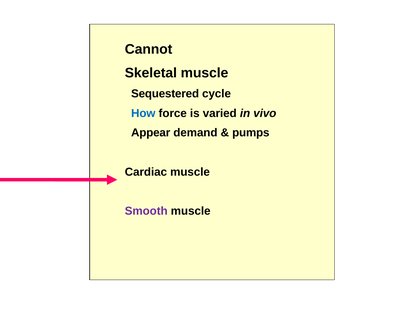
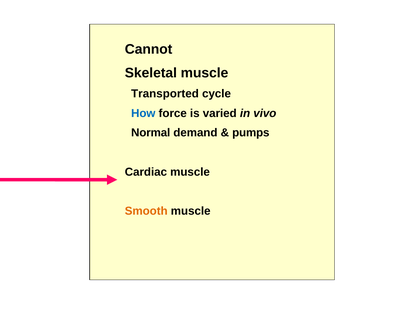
Sequestered: Sequestered -> Transported
Appear: Appear -> Normal
Smooth colour: purple -> orange
